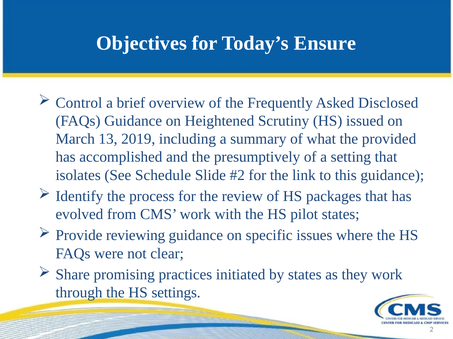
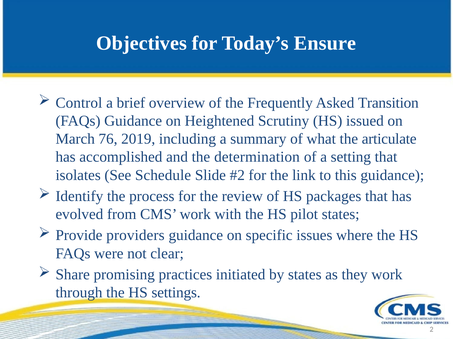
Disclosed: Disclosed -> Transition
13: 13 -> 76
provided: provided -> articulate
presumptively: presumptively -> determination
reviewing: reviewing -> providers
